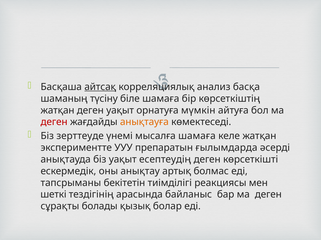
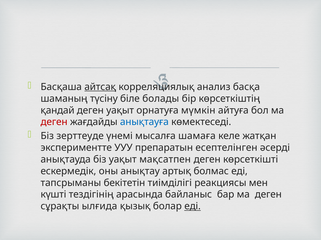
біле шамаға: шамаға -> болады
жатқан at (57, 111): жатқан -> қандай
анықтауға colour: orange -> blue
ғылымдарда: ғылымдарда -> есептелінген
есептеудің: есептеудің -> мақсатпен
шеткі: шеткі -> күшті
болады: болады -> ылғида
еді at (193, 207) underline: none -> present
